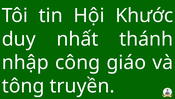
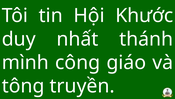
nhập: nhập -> mình
